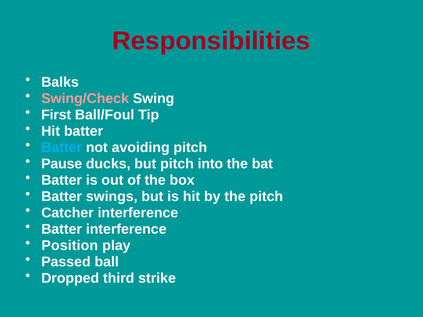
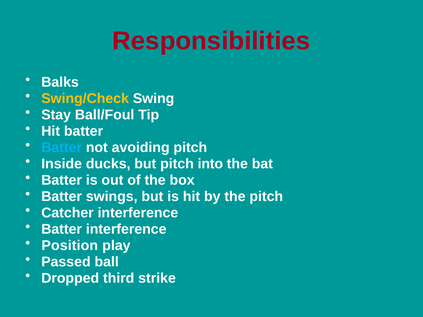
Swing/Check colour: pink -> yellow
First: First -> Stay
Pause: Pause -> Inside
